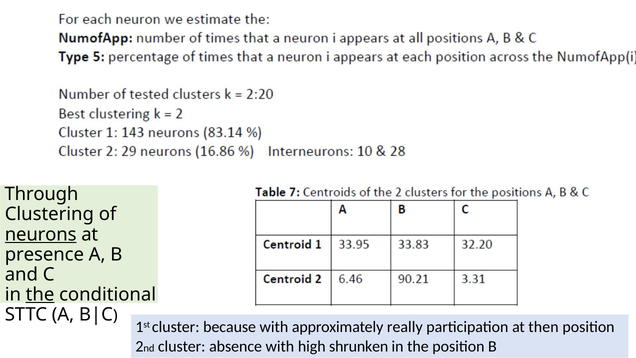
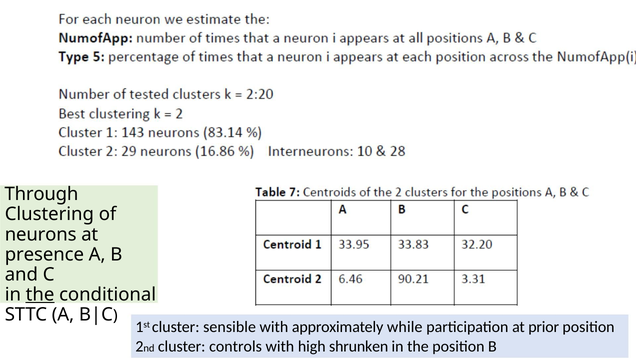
neurons underline: present -> none
because: because -> sensible
really: really -> while
then: then -> prior
absence: absence -> controls
